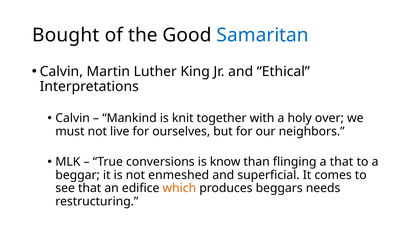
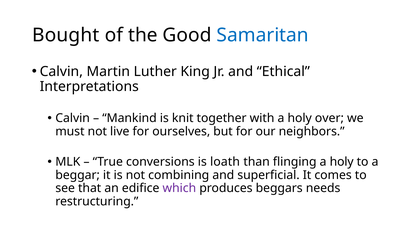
know: know -> loath
flinging a that: that -> holy
enmeshed: enmeshed -> combining
which colour: orange -> purple
